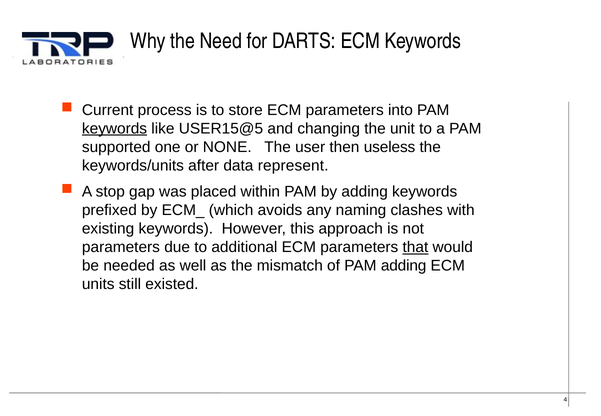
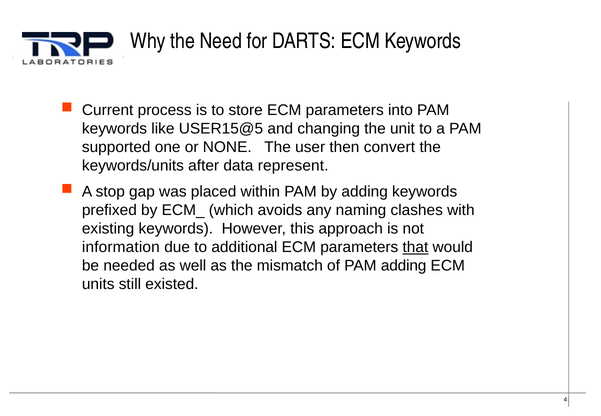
keywords at (115, 129) underline: present -> none
useless: useless -> convert
parameters at (121, 247): parameters -> information
